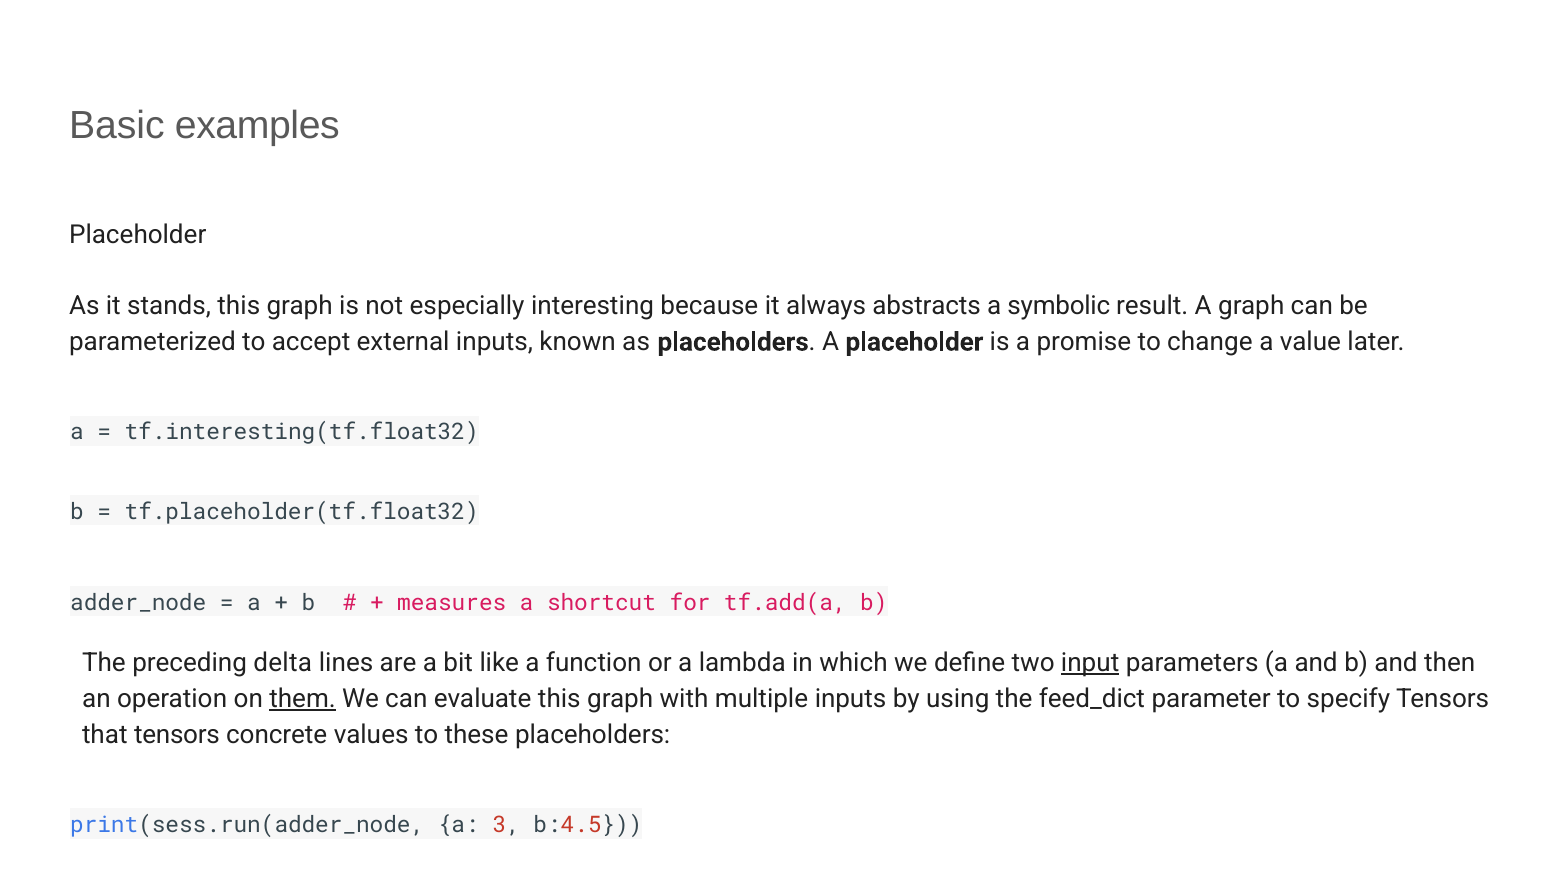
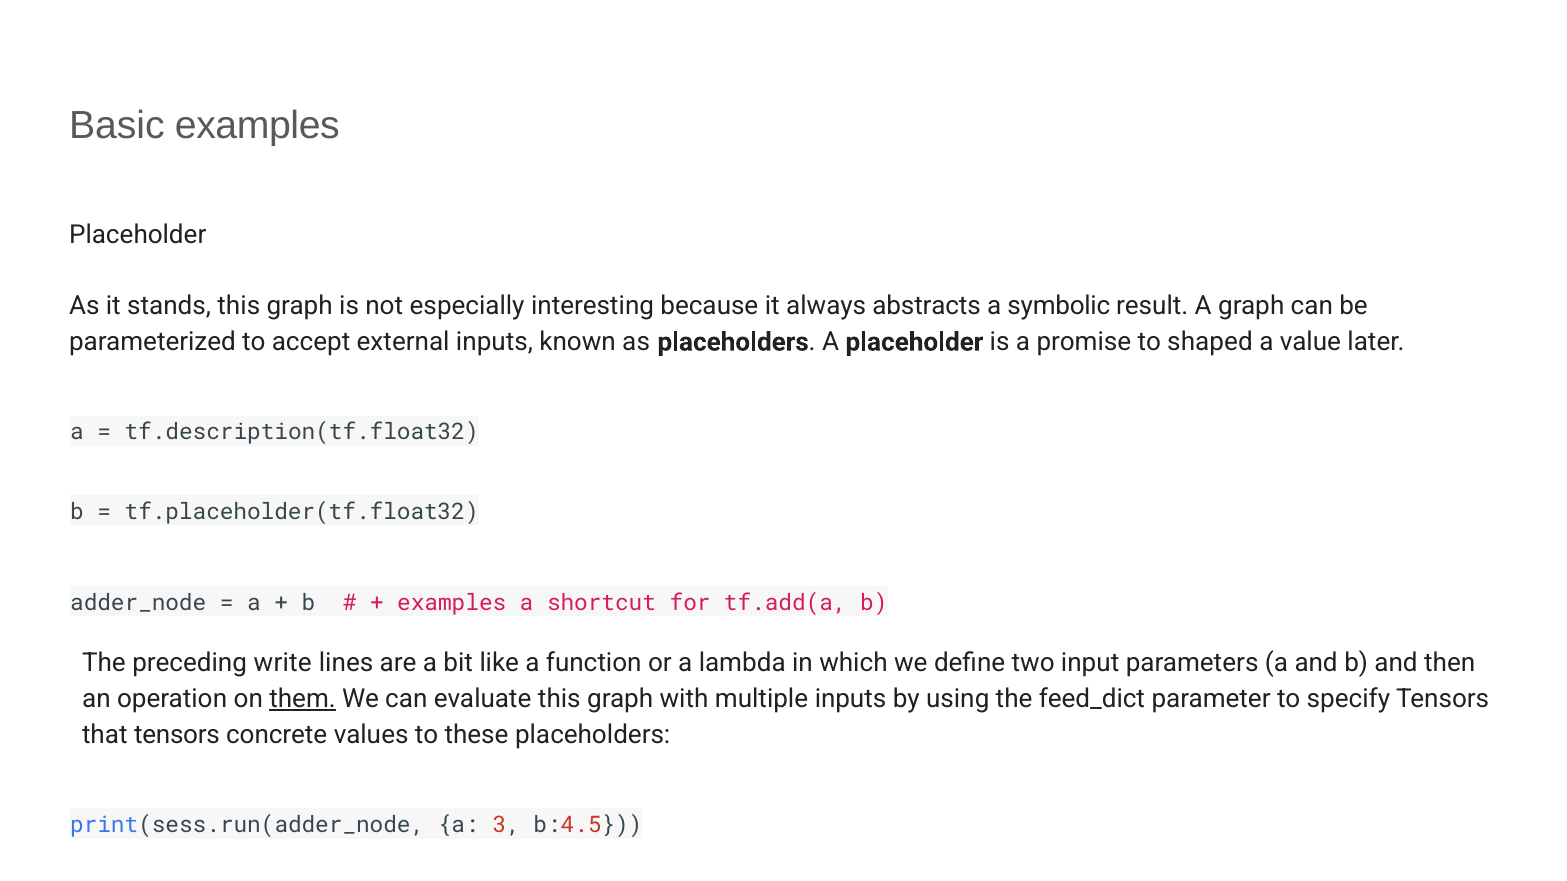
change: change -> shaped
tf.interesting(tf.float32: tf.interesting(tf.float32 -> tf.description(tf.float32
measures at (452, 603): measures -> examples
delta: delta -> write
input underline: present -> none
